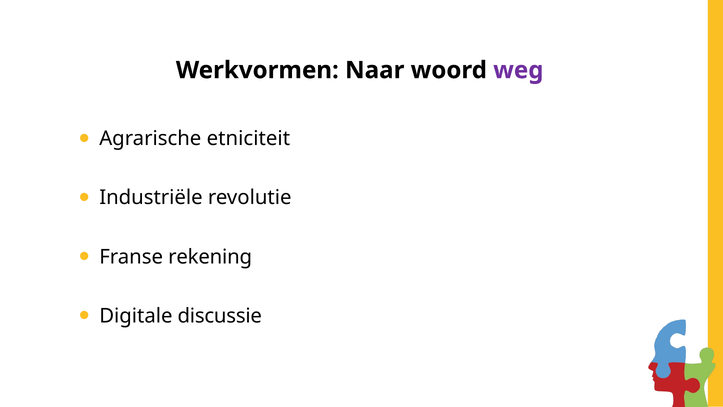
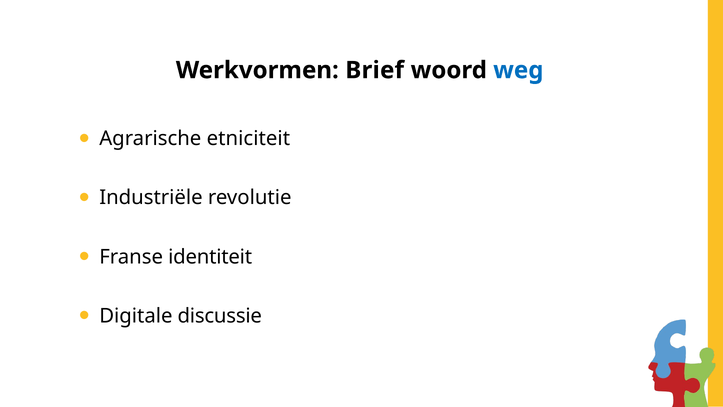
Naar: Naar -> Brief
weg colour: purple -> blue
rekening: rekening -> identiteit
